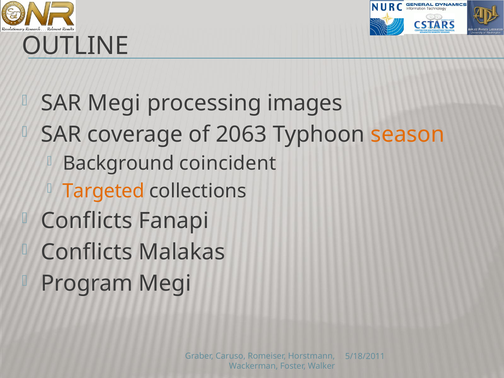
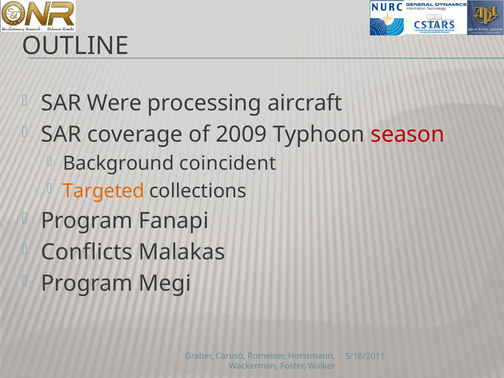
SAR Megi: Megi -> Were
images: images -> aircraft
2063: 2063 -> 2009
season colour: orange -> red
Conflicts at (87, 221): Conflicts -> Program
